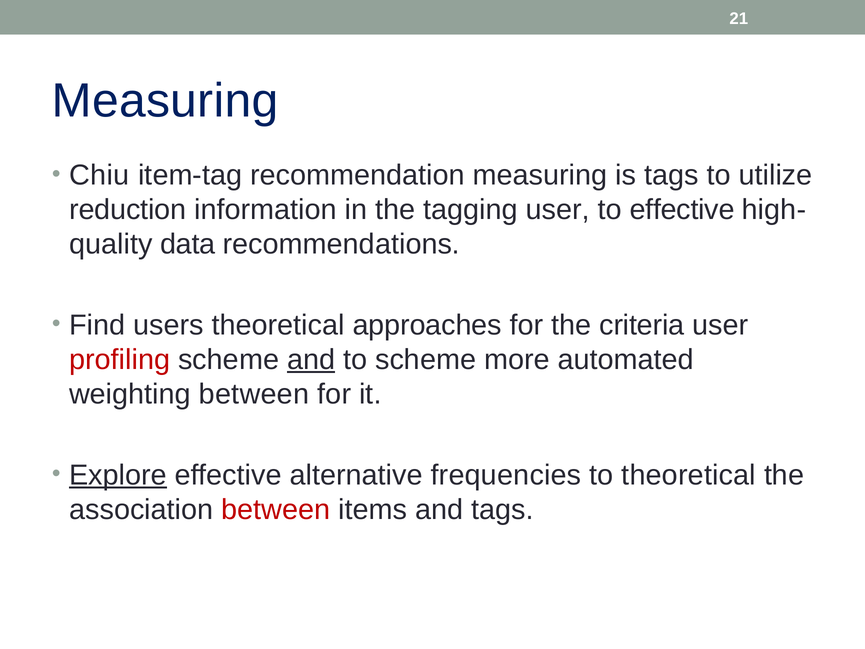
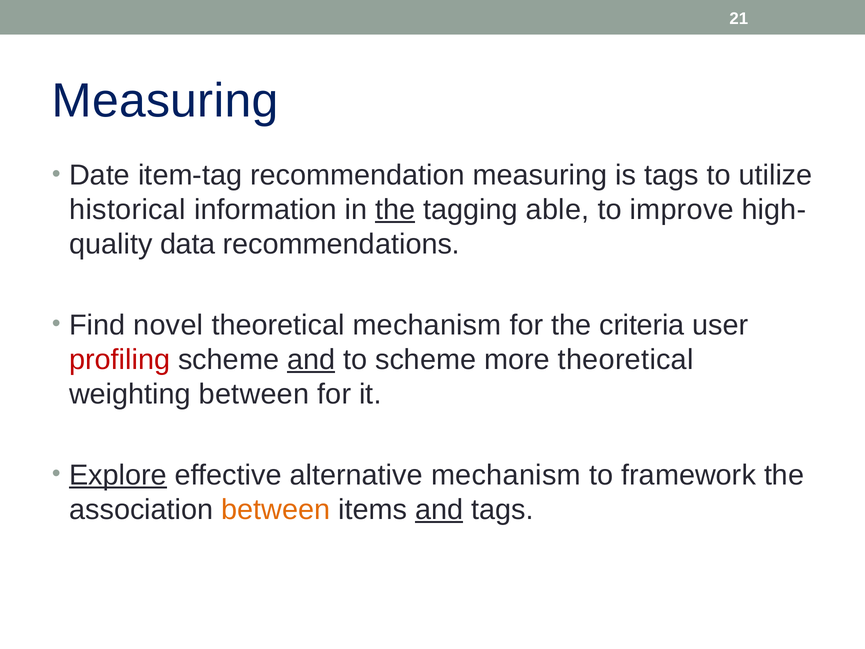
Chiu: Chiu -> Date
reduction: reduction -> historical
the at (395, 210) underline: none -> present
tagging user: user -> able
to effective: effective -> improve
users: users -> novel
theoretical approaches: approaches -> mechanism
more automated: automated -> theoretical
alternative frequencies: frequencies -> mechanism
to theoretical: theoretical -> framework
between at (276, 509) colour: red -> orange
and at (439, 509) underline: none -> present
